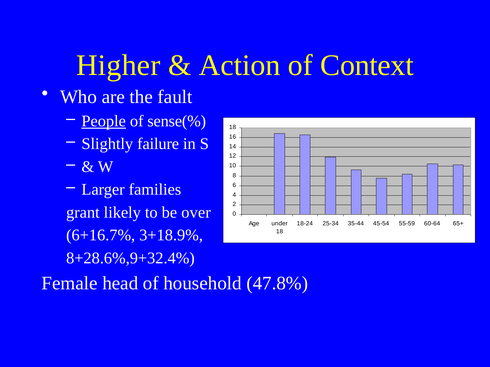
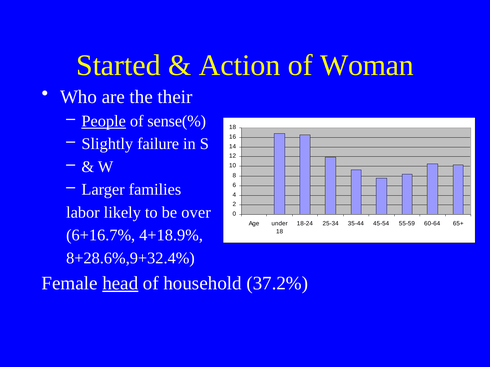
Higher: Higher -> Started
Context: Context -> Woman
fault: fault -> their
grant: grant -> labor
3+18.9%: 3+18.9% -> 4+18.9%
head underline: none -> present
47.8%: 47.8% -> 37.2%
